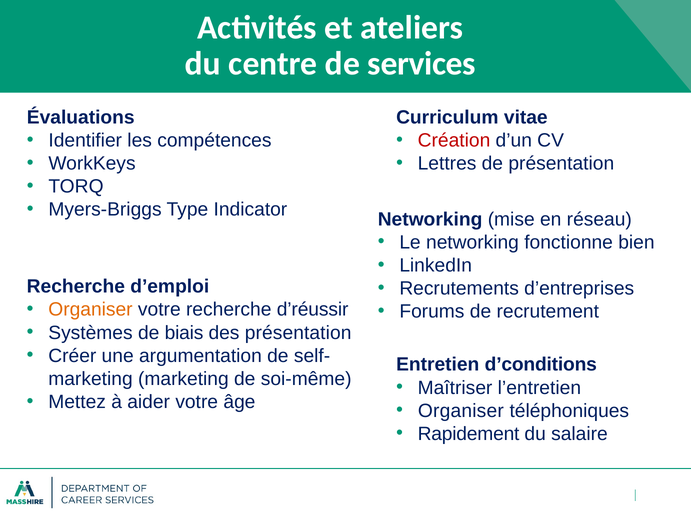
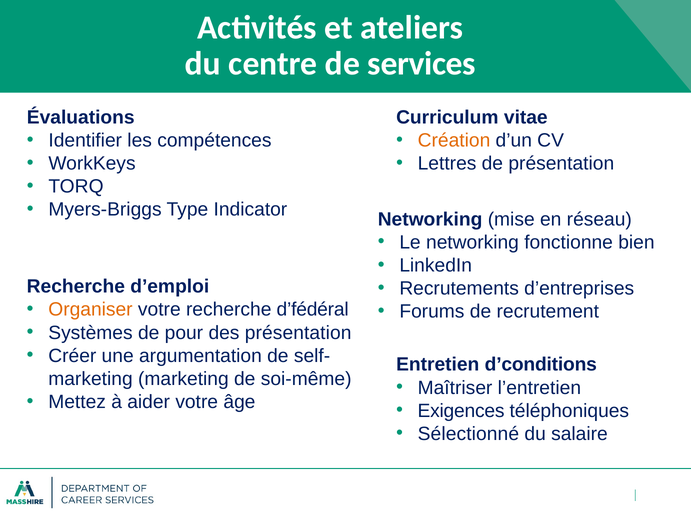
Création colour: red -> orange
d’réussir: d’réussir -> d’fédéral
biais: biais -> pour
Organiser at (461, 411): Organiser -> Exigences
Rapidement: Rapidement -> Sélectionné
